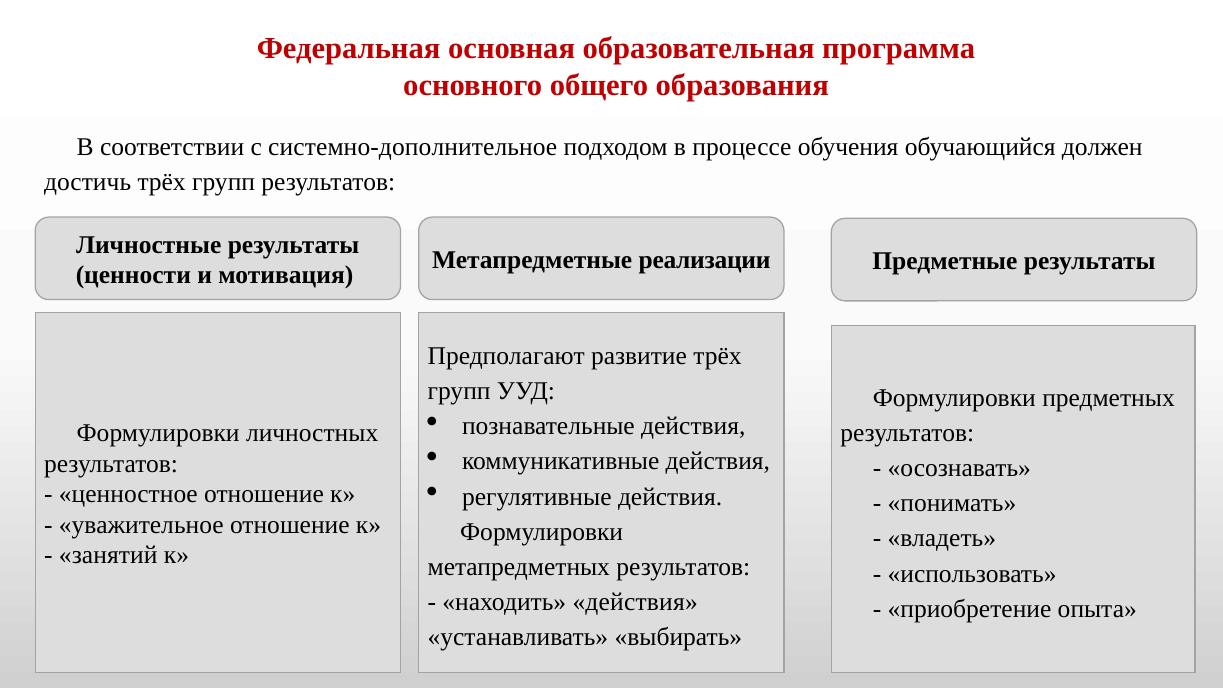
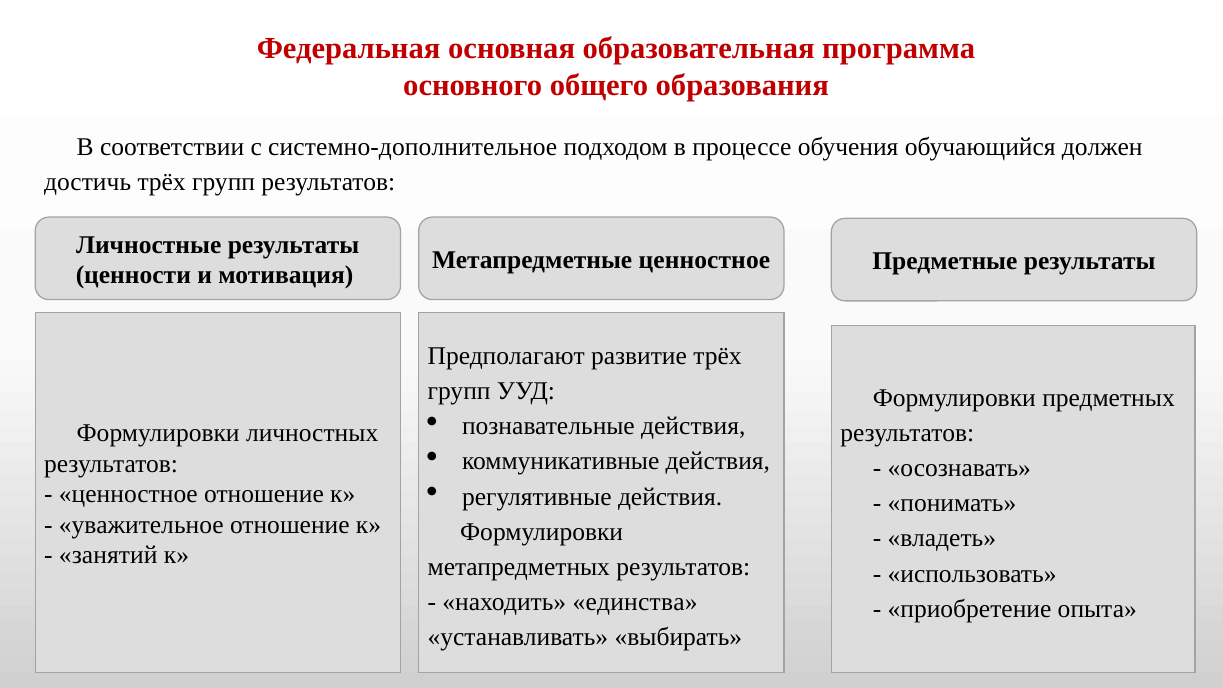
Метапредметные реализации: реализации -> ценностное
находить действия: действия -> единства
